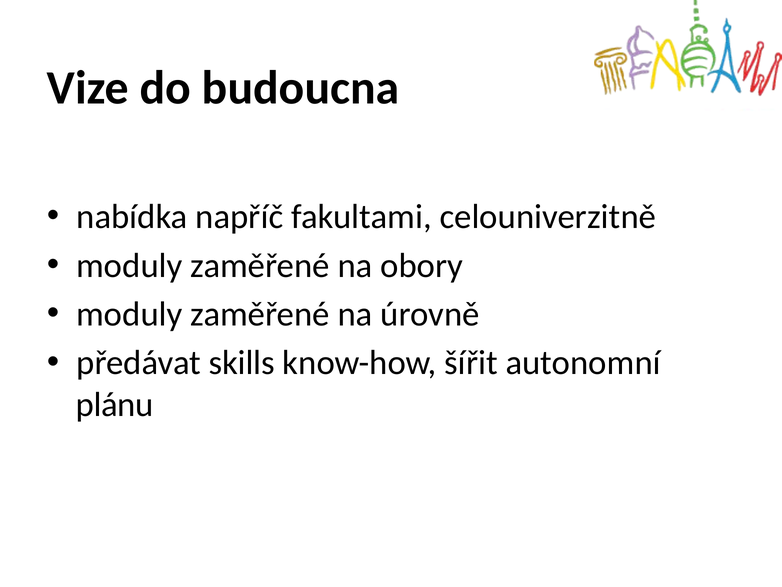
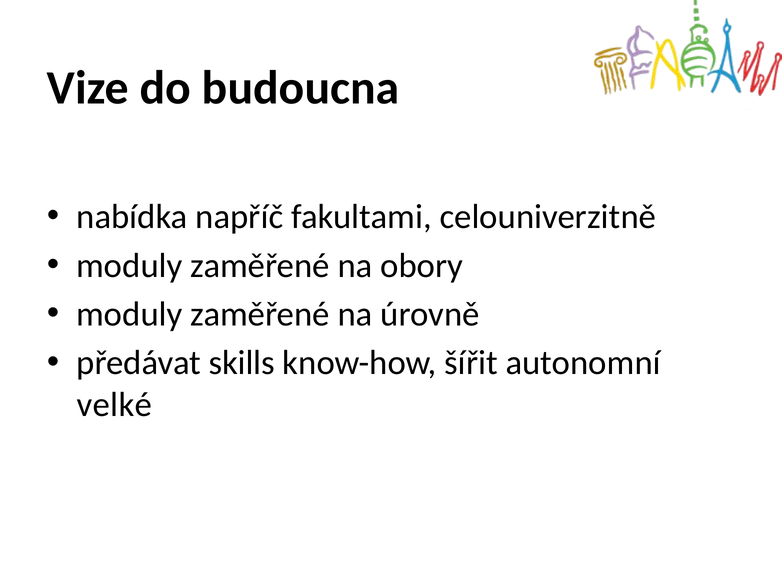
plánu: plánu -> velké
